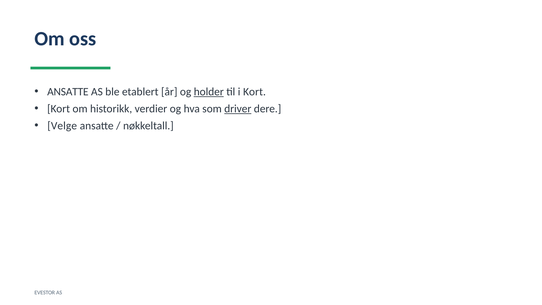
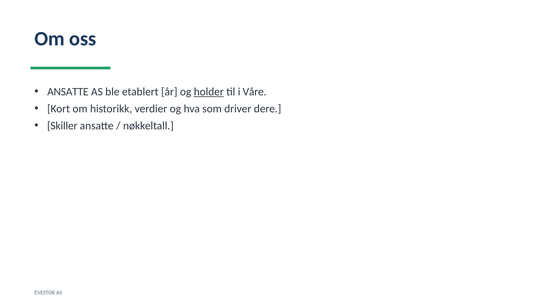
i Kort: Kort -> Våre
driver underline: present -> none
Velge: Velge -> Skiller
